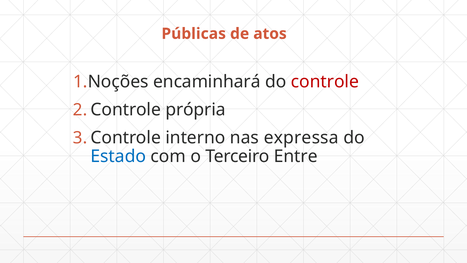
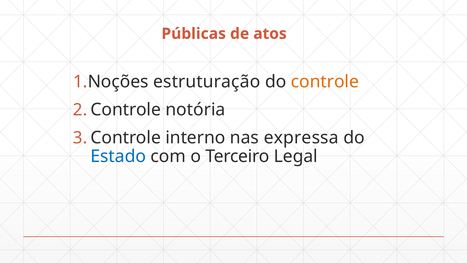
encaminhará: encaminhará -> estruturação
controle colour: red -> orange
própria: própria -> notória
Entre: Entre -> Legal
